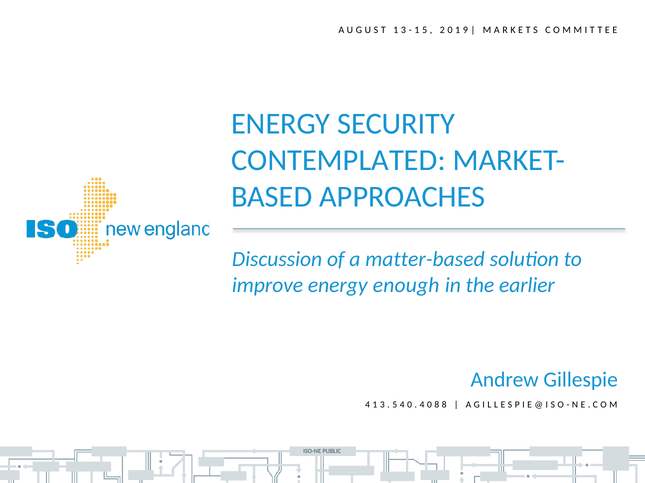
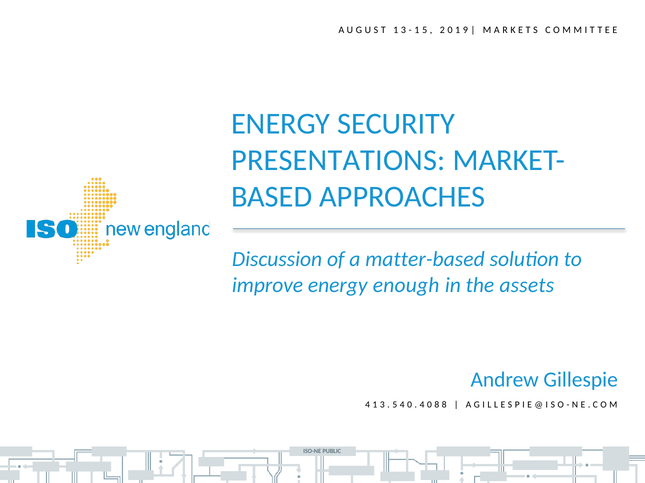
CONTEMPLATED: CONTEMPLATED -> PRESENTATIONS
earlier: earlier -> assets
